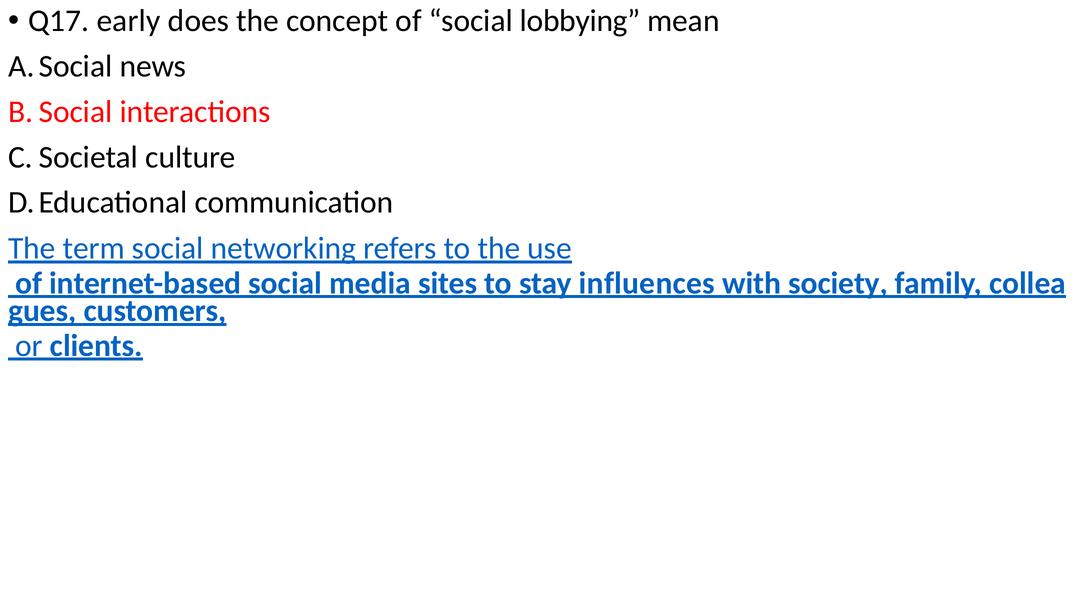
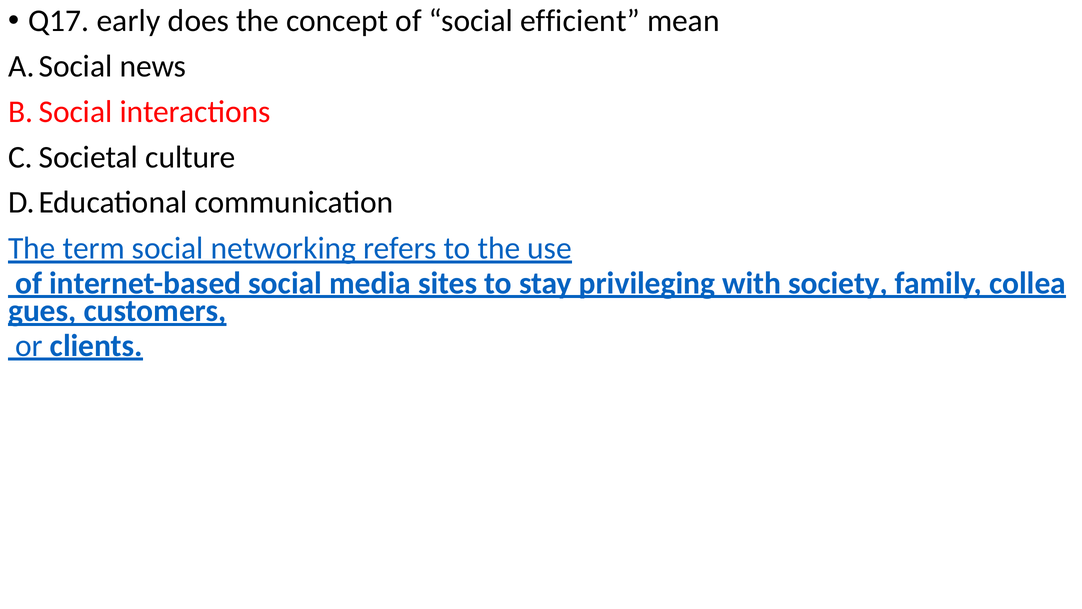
lobbying: lobbying -> efficient
influences: influences -> privileging
